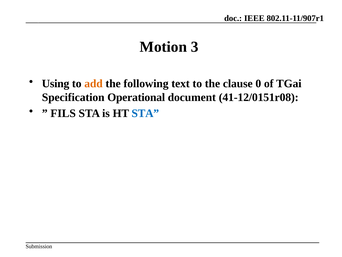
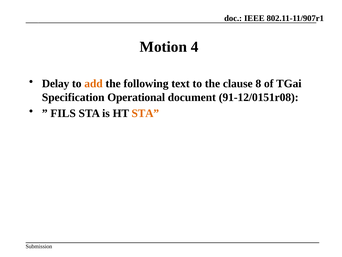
3: 3 -> 4
Using: Using -> Delay
0: 0 -> 8
41-12/0151r08: 41-12/0151r08 -> 91-12/0151r08
STA at (145, 113) colour: blue -> orange
